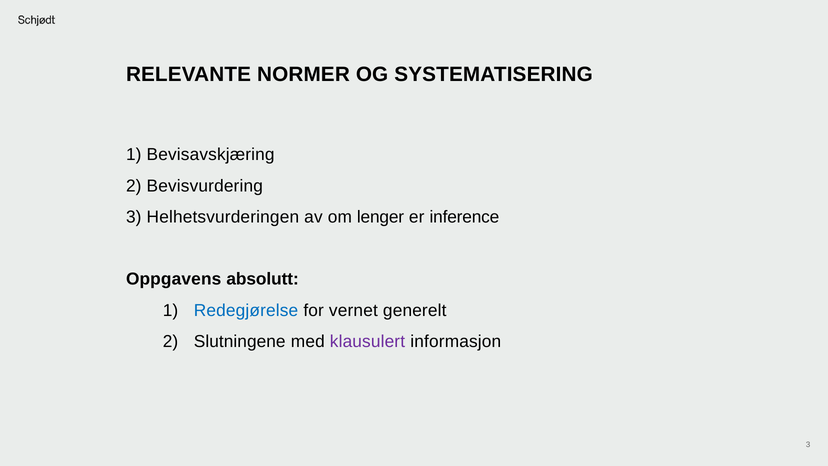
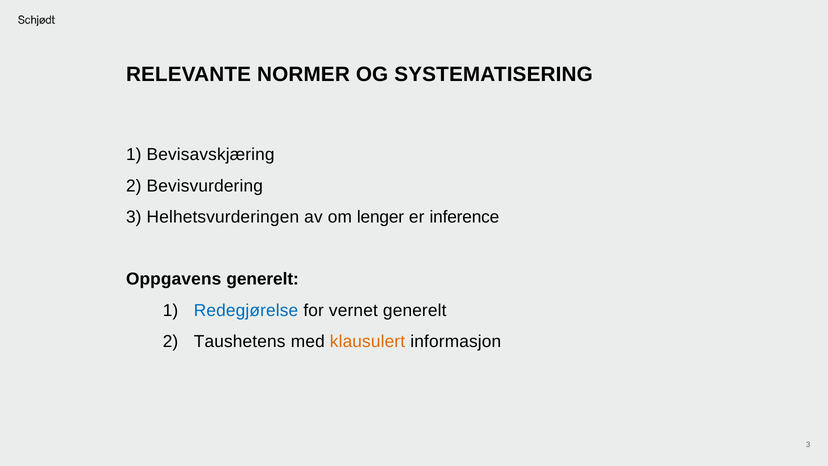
Oppgavens absolutt: absolutt -> generelt
Slutningene: Slutningene -> Taushetens
klausulert colour: purple -> orange
